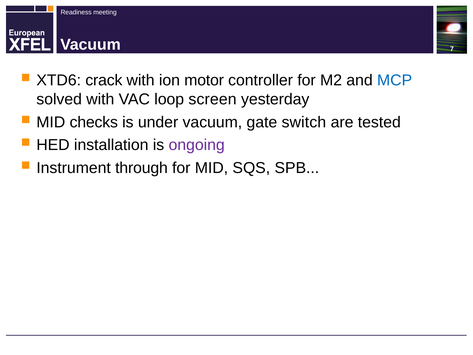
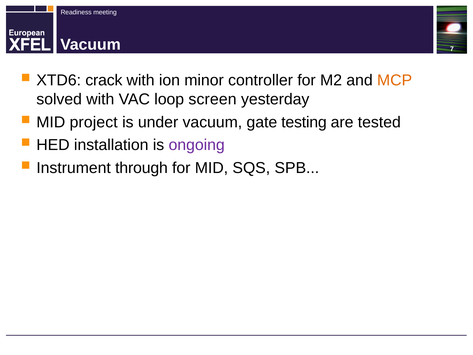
motor: motor -> minor
MCP colour: blue -> orange
checks: checks -> project
switch: switch -> testing
